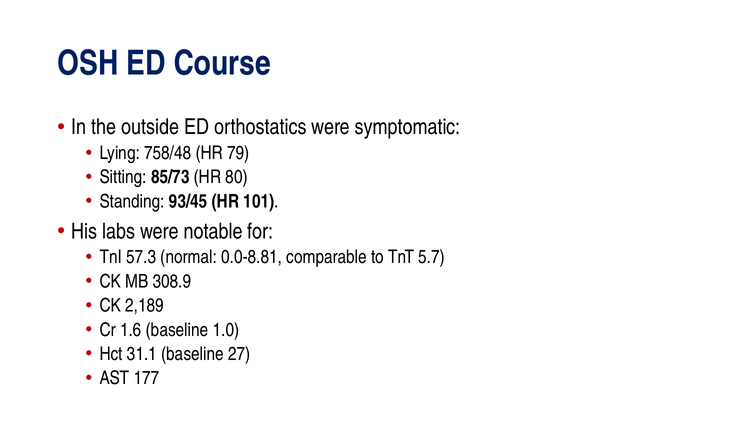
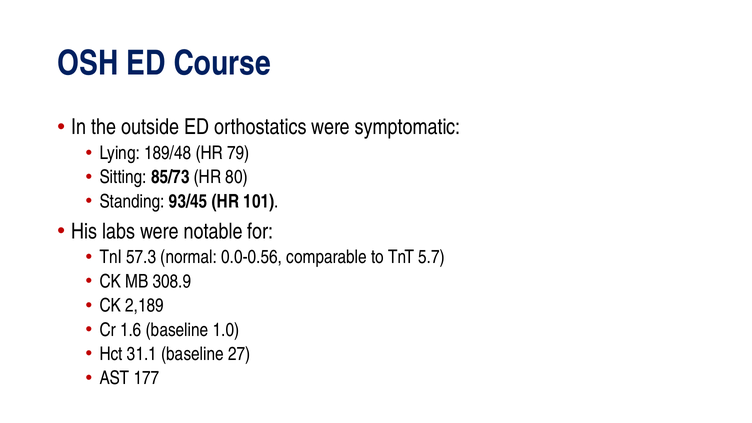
758/48: 758/48 -> 189/48
0.0-8.81: 0.0-8.81 -> 0.0-0.56
